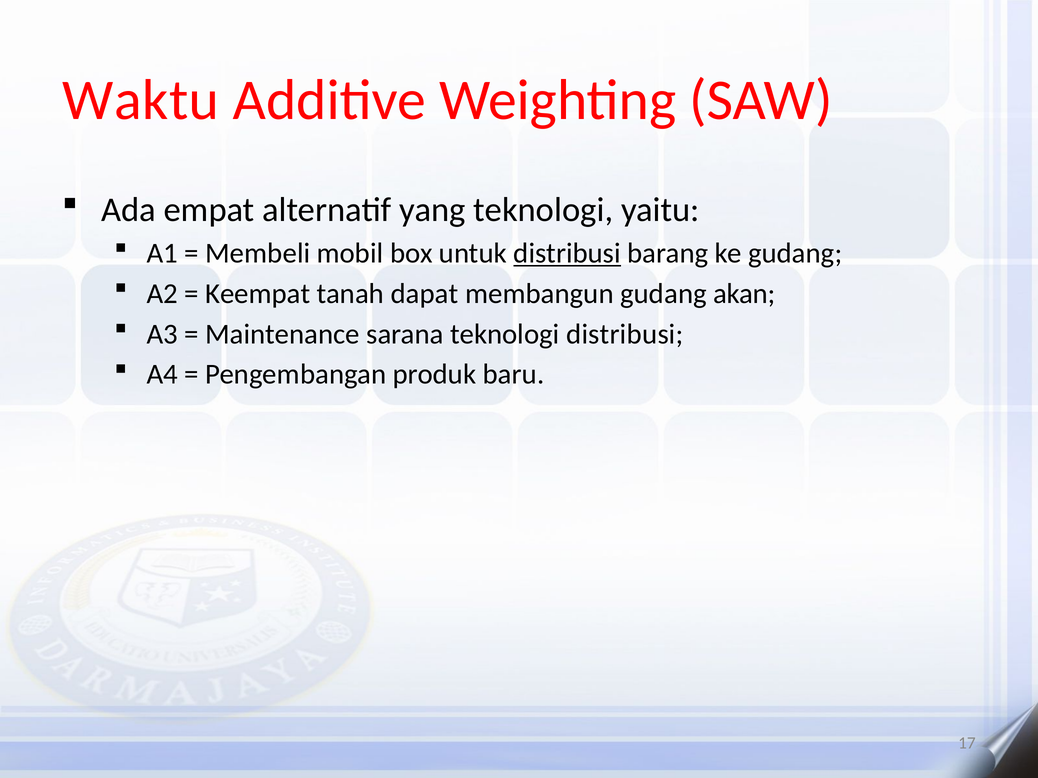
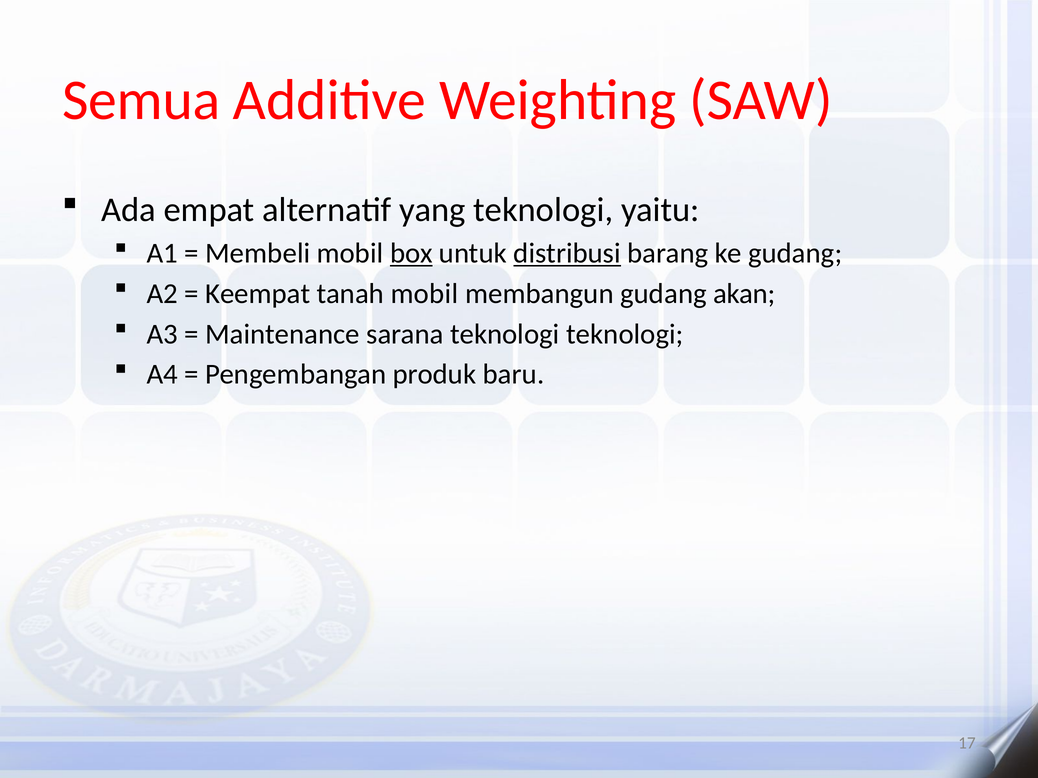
Waktu: Waktu -> Semua
box underline: none -> present
tanah dapat: dapat -> mobil
teknologi distribusi: distribusi -> teknologi
